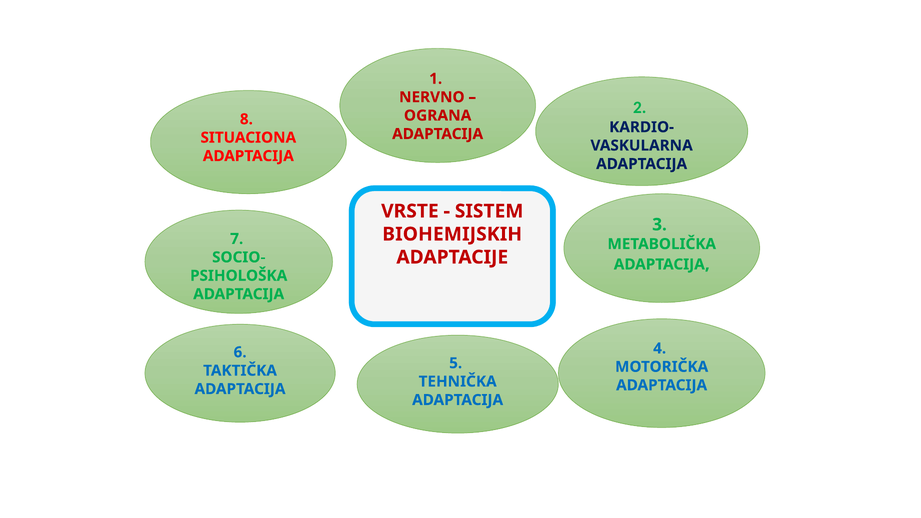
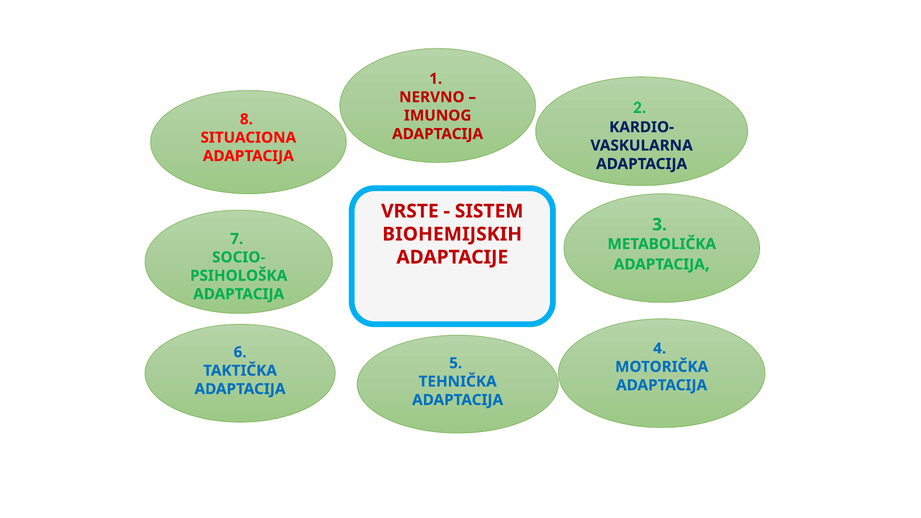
OGRANA: OGRANA -> IMUNOG
